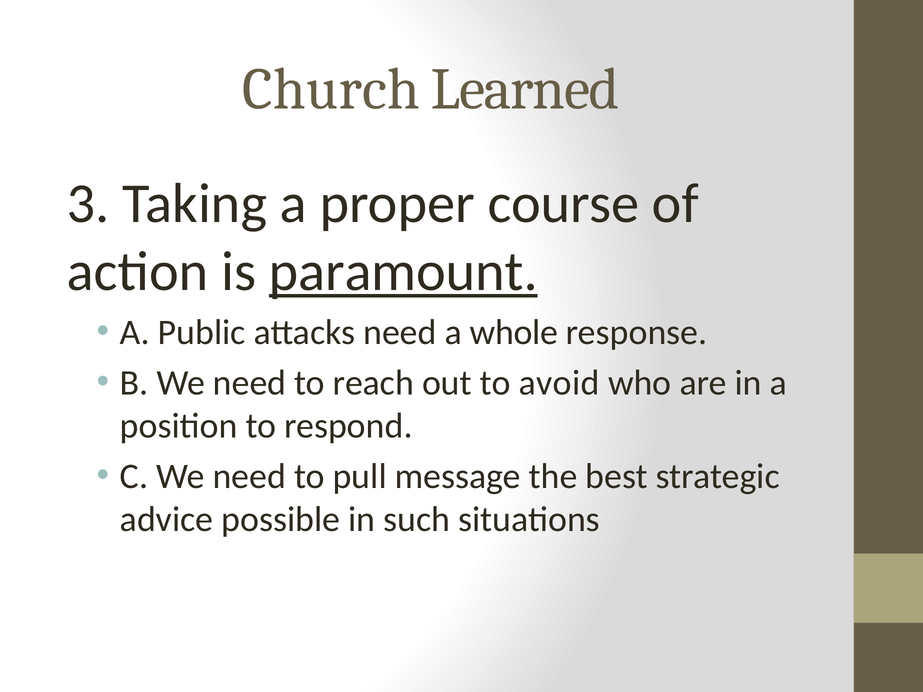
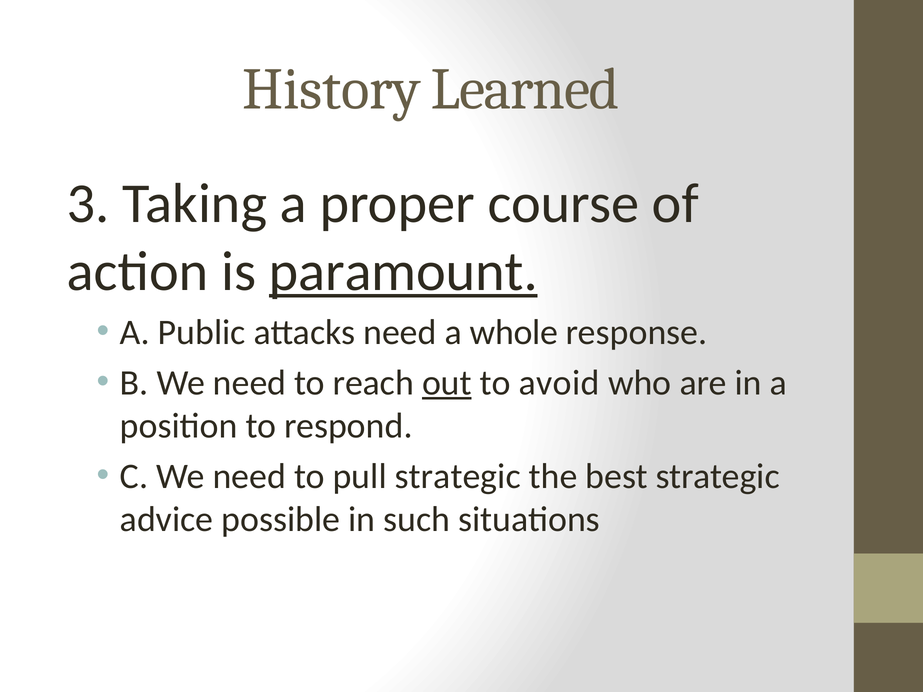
Church: Church -> History
out underline: none -> present
pull message: message -> strategic
